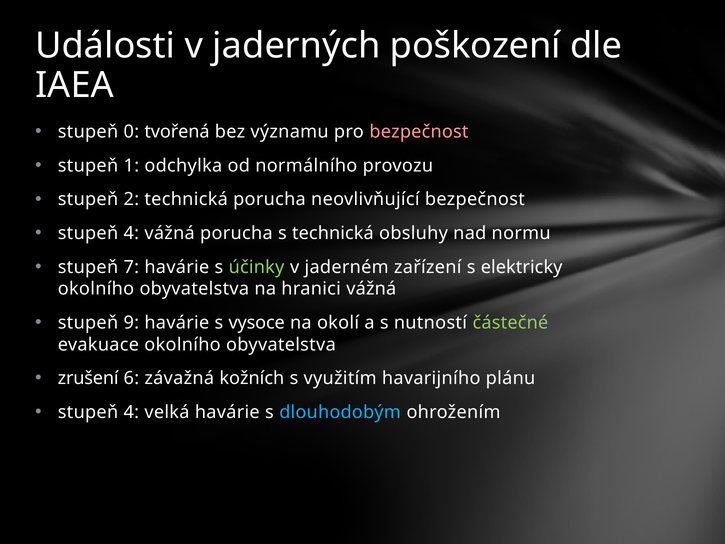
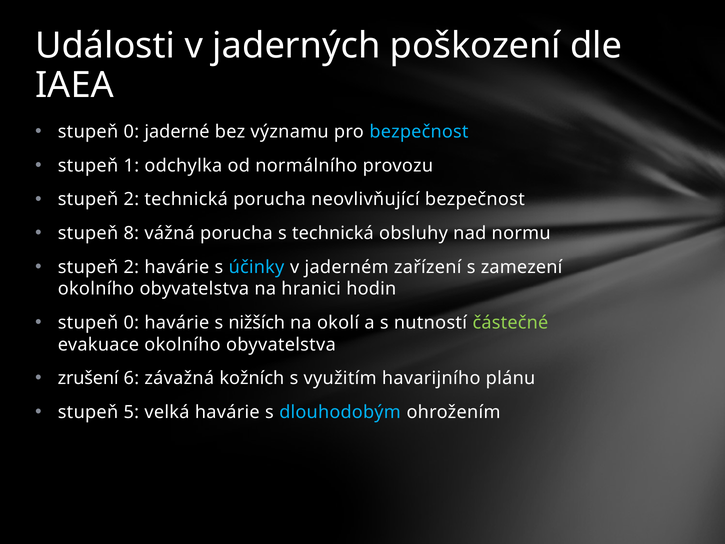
tvořená: tvořená -> jaderné
bezpečnost at (419, 132) colour: pink -> light blue
4 at (131, 233): 4 -> 8
7 at (131, 267): 7 -> 2
účinky colour: light green -> light blue
elektricky: elektricky -> zamezení
hranici vážná: vážná -> hodin
9 at (131, 323): 9 -> 0
vysoce: vysoce -> nižších
4 at (131, 412): 4 -> 5
